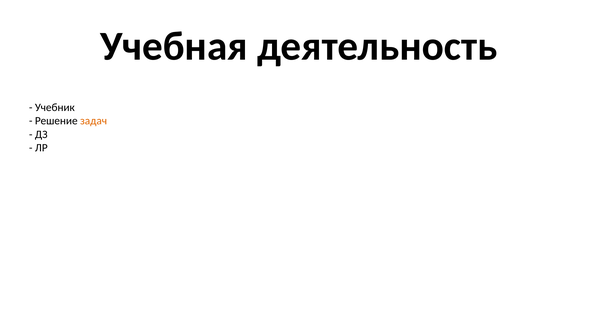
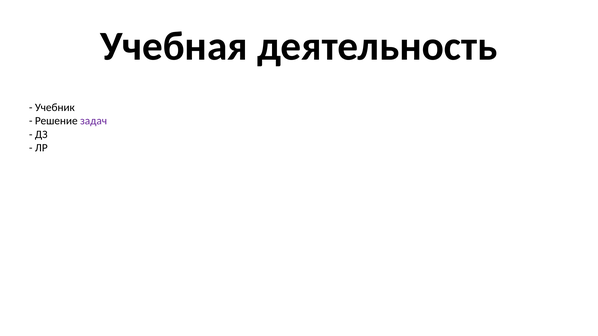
задач colour: orange -> purple
